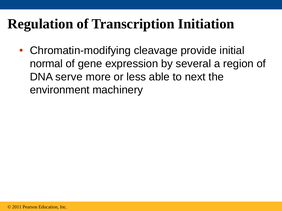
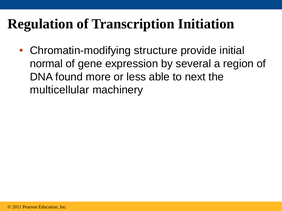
cleavage: cleavage -> structure
serve: serve -> found
environment: environment -> multicellular
